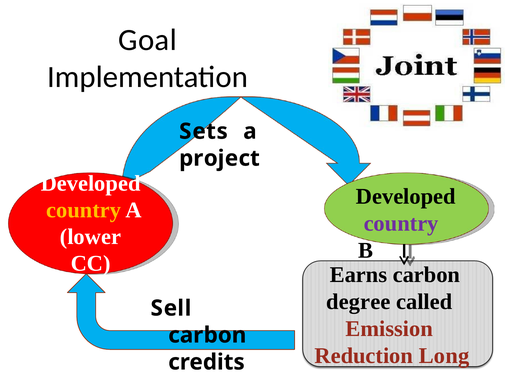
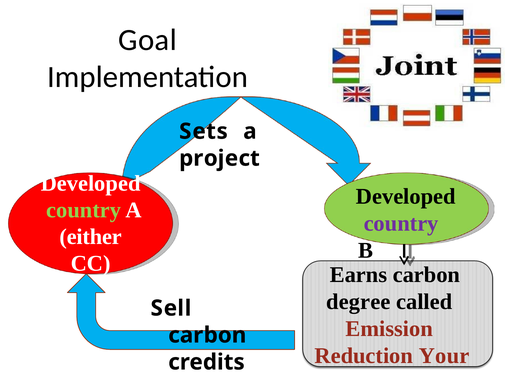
country at (84, 210) colour: yellow -> light green
lower: lower -> either
Long: Long -> Your
